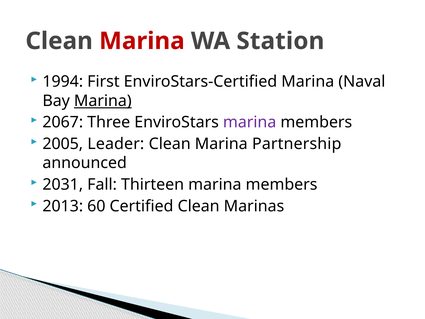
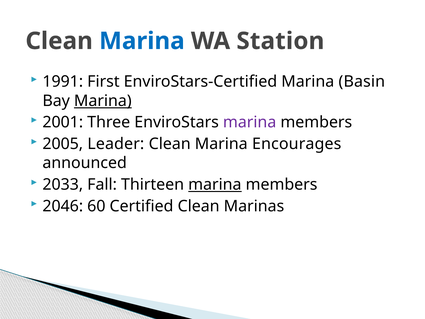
Marina at (142, 41) colour: red -> blue
1994: 1994 -> 1991
Naval: Naval -> Basin
2067: 2067 -> 2001
Partnership: Partnership -> Encourages
2031: 2031 -> 2033
marina at (215, 184) underline: none -> present
2013: 2013 -> 2046
